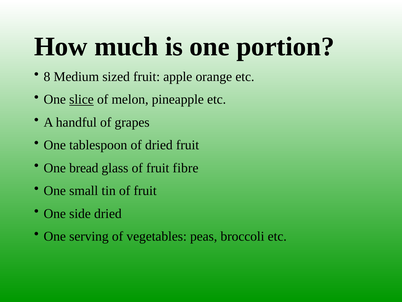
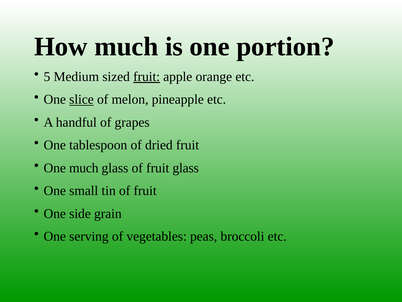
8: 8 -> 5
fruit at (147, 77) underline: none -> present
One bread: bread -> much
fruit fibre: fibre -> glass
side dried: dried -> grain
